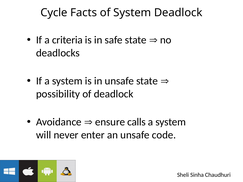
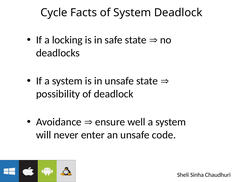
criteria: criteria -> locking
calls: calls -> well
